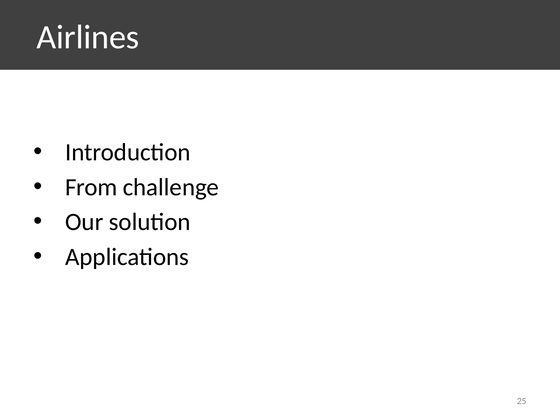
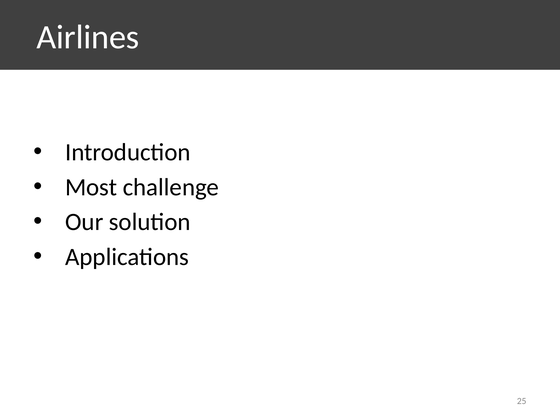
From: From -> Most
